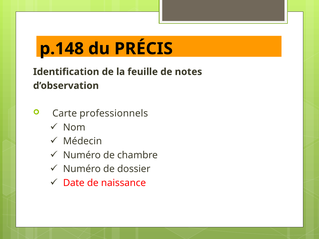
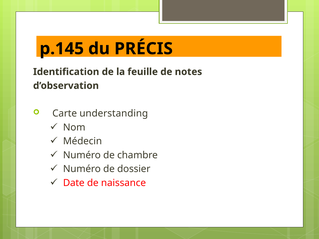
p.148: p.148 -> p.145
professionnels: professionnels -> understanding
